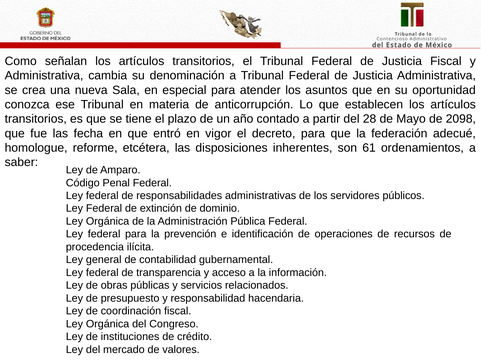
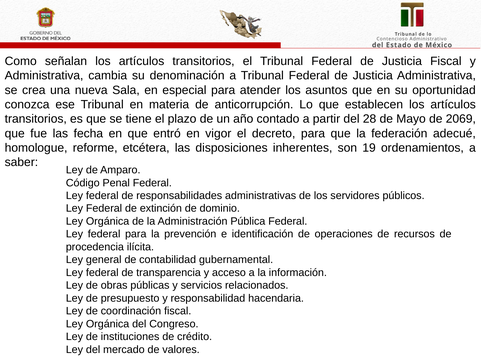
2098: 2098 -> 2069
61: 61 -> 19
